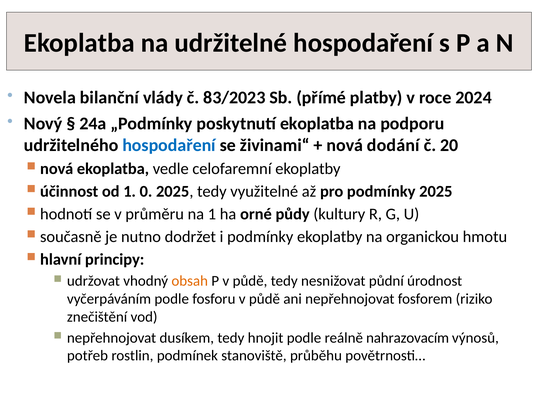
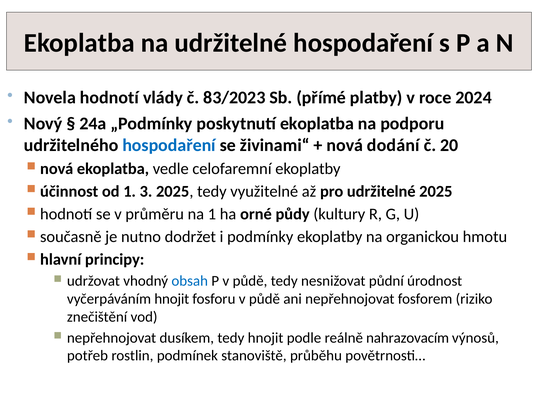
Novela bilanční: bilanční -> hodnotí
0: 0 -> 3
pro podmínky: podmínky -> udržitelné
obsah colour: orange -> blue
vyčerpáváním podle: podle -> hnojit
